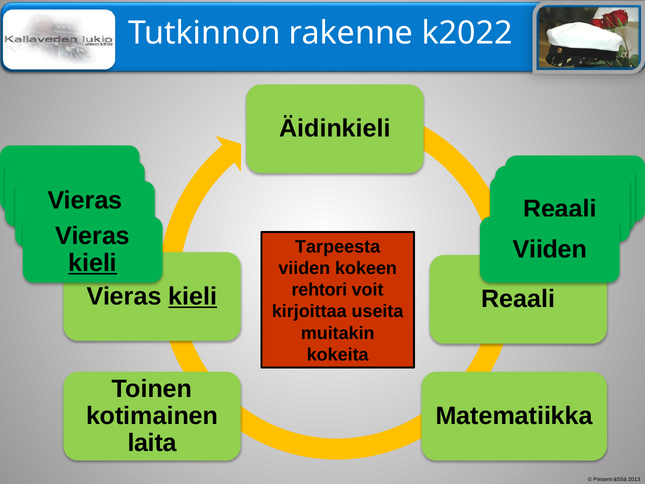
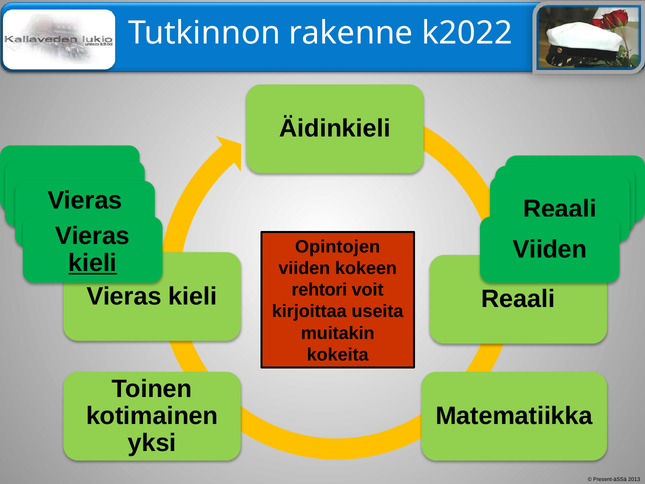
Tarpeesta: Tarpeesta -> Opintojen
kieli at (193, 296) underline: present -> none
laita: laita -> yksi
